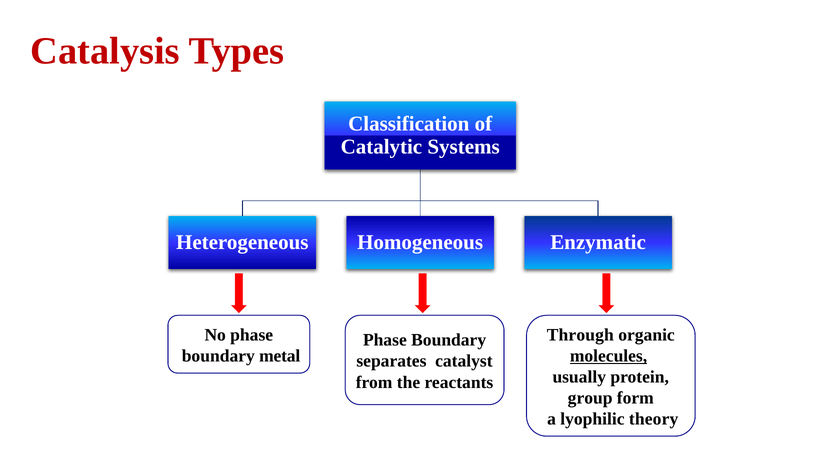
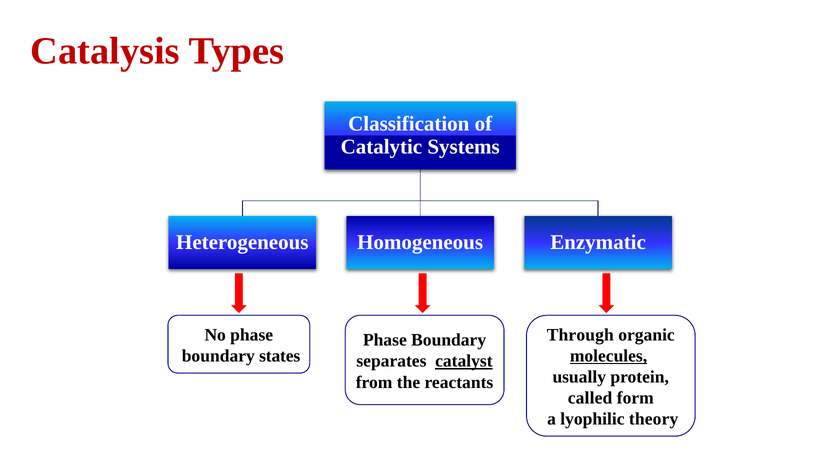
metal: metal -> states
catalyst underline: none -> present
group: group -> called
